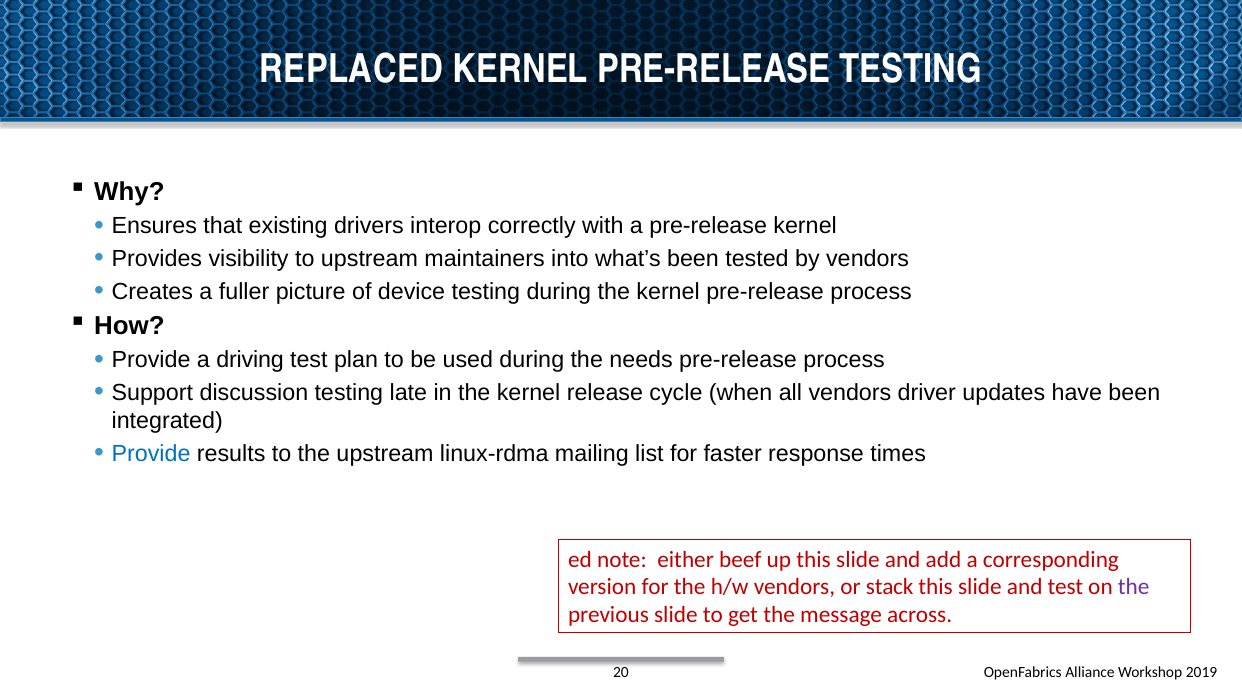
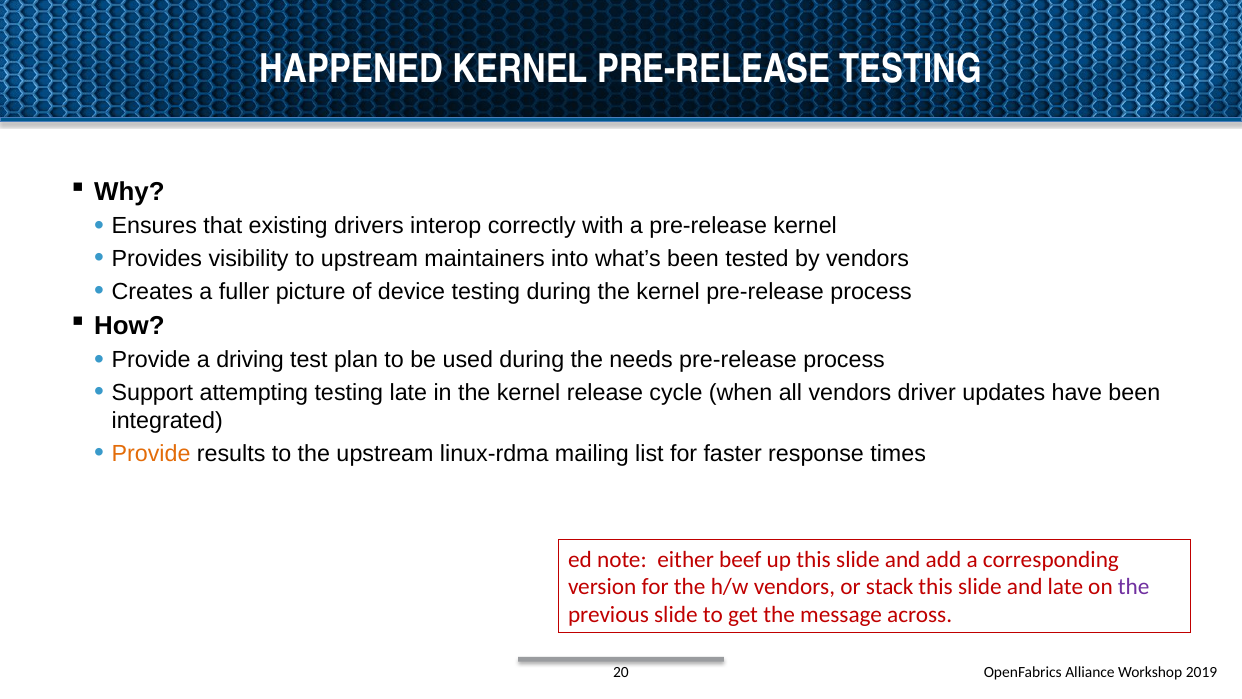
REPLACED: REPLACED -> HAPPENED
discussion: discussion -> attempting
Provide at (151, 453) colour: blue -> orange
and test: test -> late
